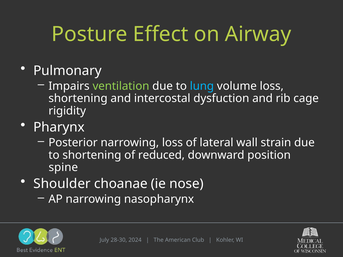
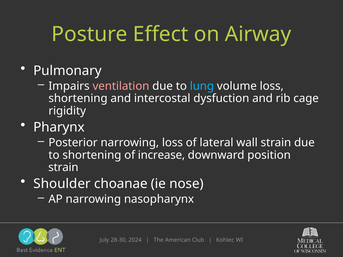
ventilation colour: light green -> pink
reduced: reduced -> increase
spine at (63, 167): spine -> strain
